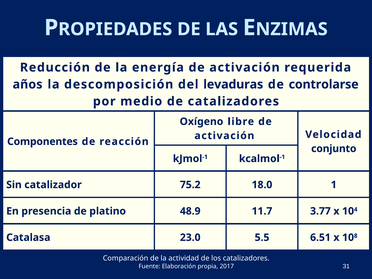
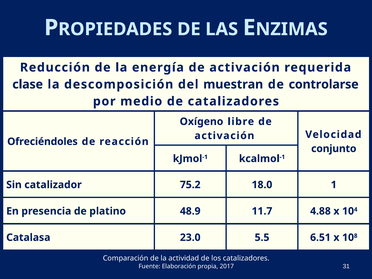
años: años -> clase
levaduras: levaduras -> muestran
Componentes: Componentes -> Ofreciéndoles
3.77: 3.77 -> 4.88
